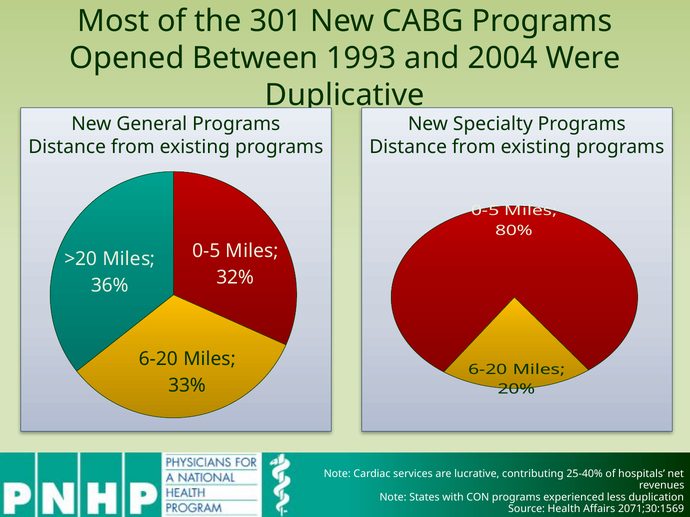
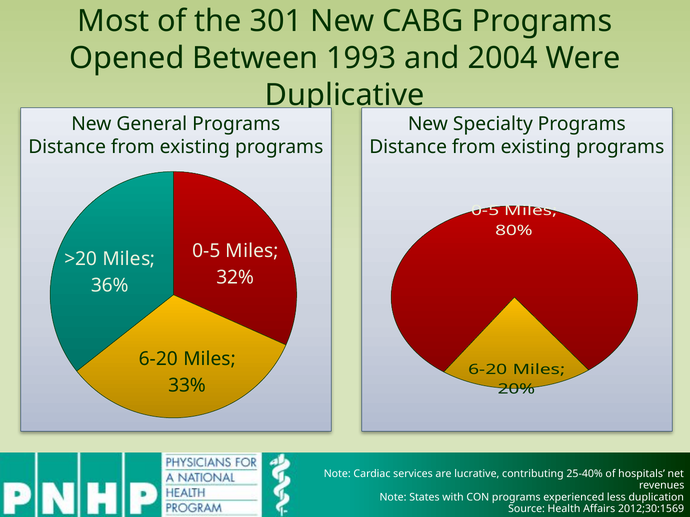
2071;30:1569: 2071;30:1569 -> 2012;30:1569
